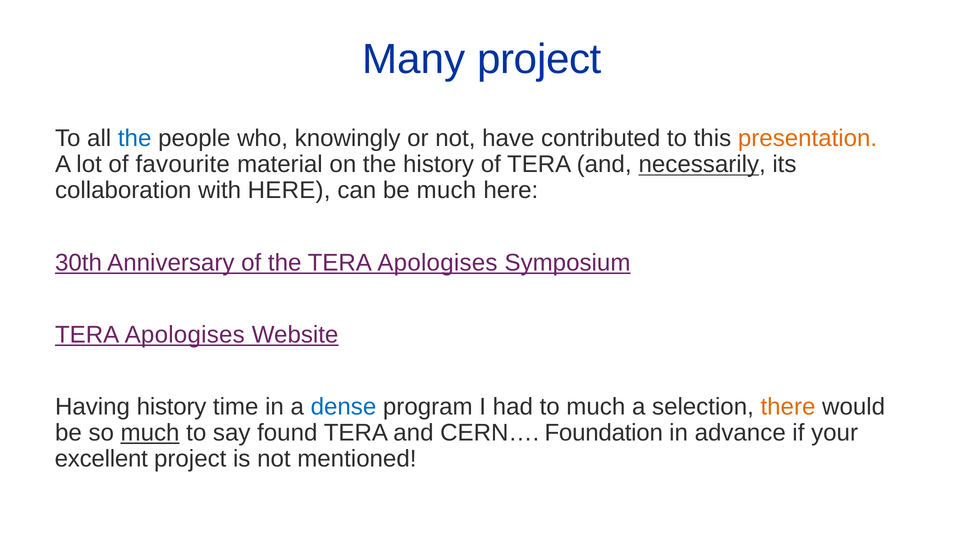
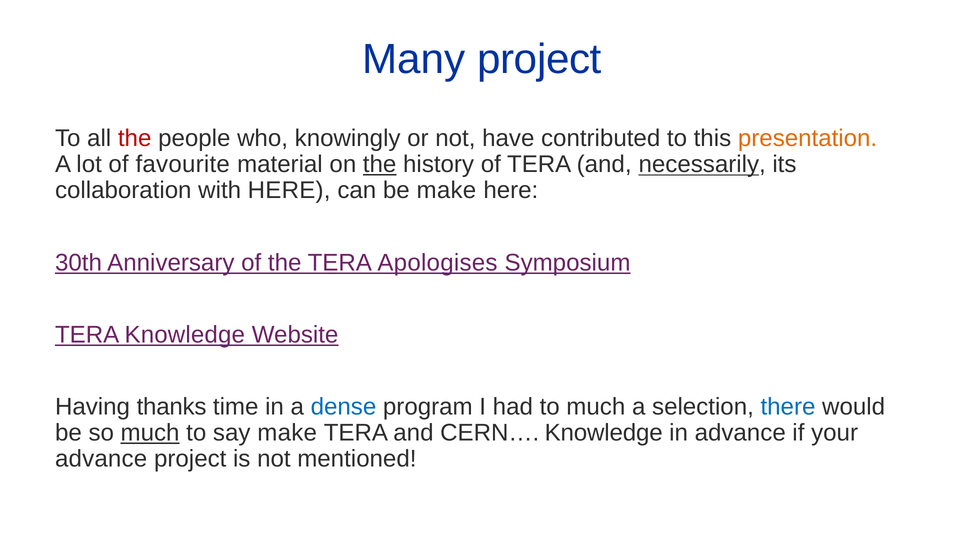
the at (135, 139) colour: blue -> red
the at (380, 165) underline: none -> present
be much: much -> make
Apologises at (185, 335): Apologises -> Knowledge
Having history: history -> thanks
there colour: orange -> blue
say found: found -> make
CERN… Foundation: Foundation -> Knowledge
excellent at (101, 459): excellent -> advance
